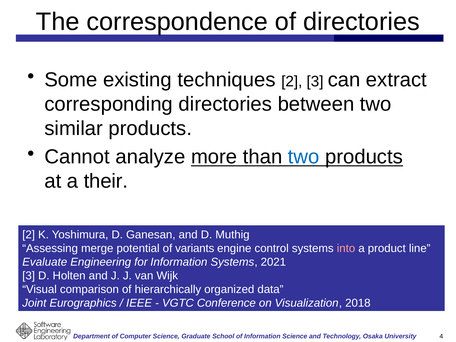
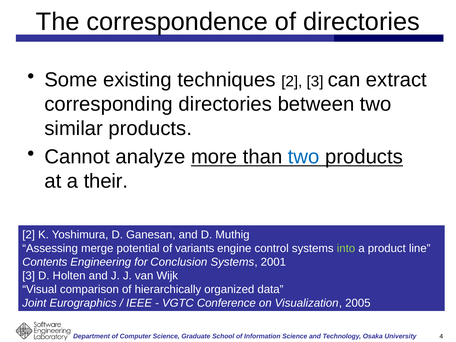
into colour: pink -> light green
Evaluate: Evaluate -> Contents
for Information: Information -> Conclusion
2021: 2021 -> 2001
2018: 2018 -> 2005
